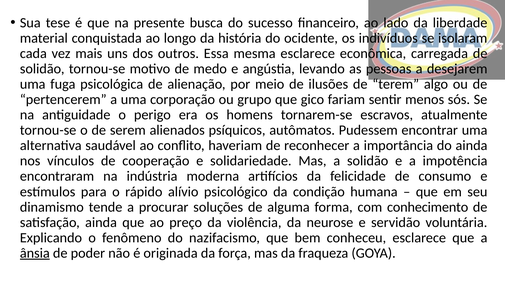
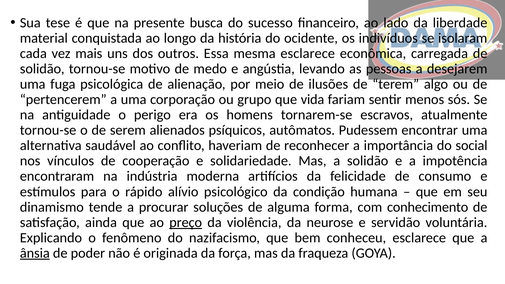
gico: gico -> vida
do ainda: ainda -> social
preço underline: none -> present
